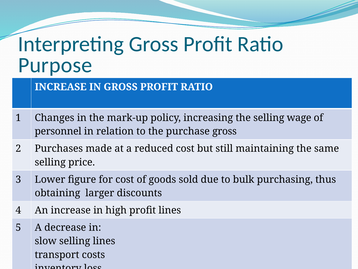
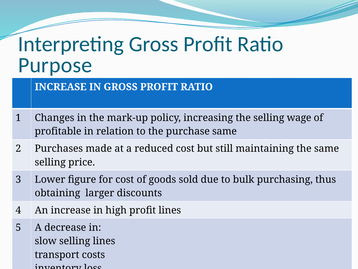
personnel: personnel -> profitable
purchase gross: gross -> same
